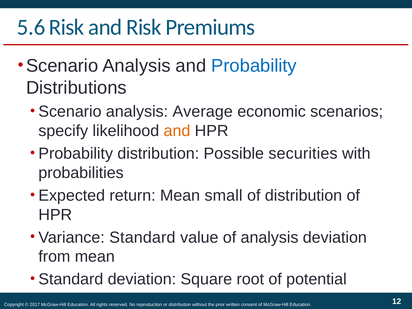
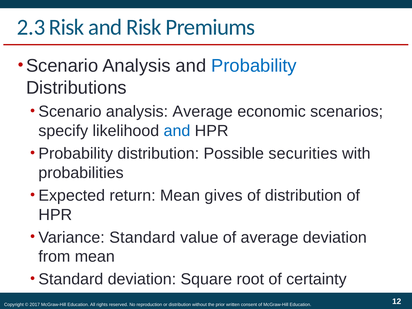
5.6: 5.6 -> 2.3
and at (177, 131) colour: orange -> blue
small: small -> gives
of analysis: analysis -> average
potential: potential -> certainty
